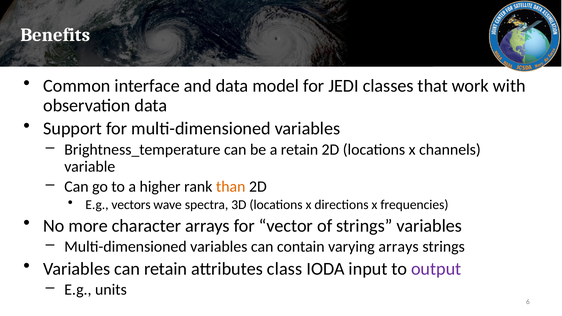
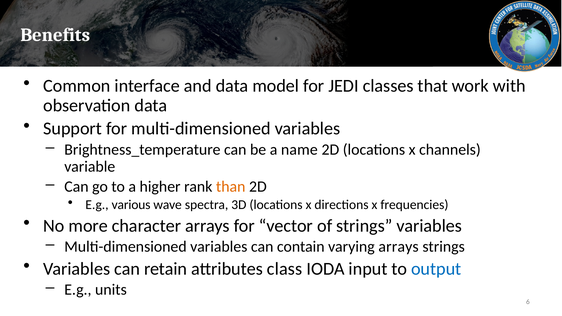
a retain: retain -> name
vectors: vectors -> various
output colour: purple -> blue
